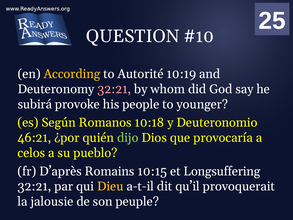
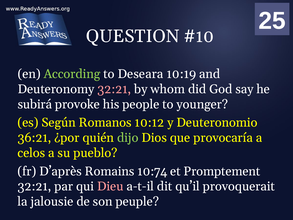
According colour: yellow -> light green
Autorité: Autorité -> Deseara
10:18: 10:18 -> 10:12
46:21: 46:21 -> 36:21
10:15: 10:15 -> 10:74
Longsuffering: Longsuffering -> Promptement
Dieu colour: yellow -> pink
